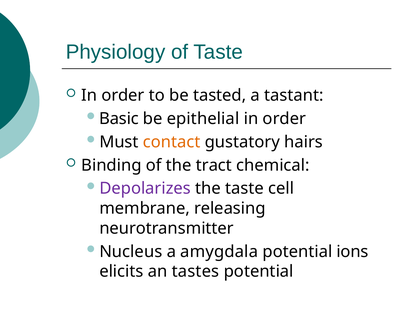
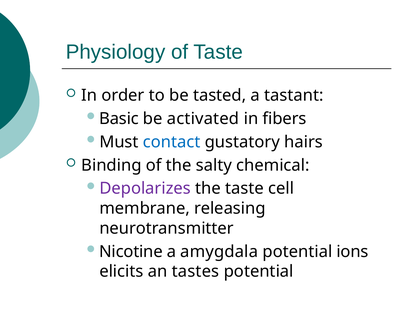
epithelial: epithelial -> activated
order at (284, 119): order -> fibers
contact colour: orange -> blue
tract: tract -> salty
Nucleus: Nucleus -> Nicotine
